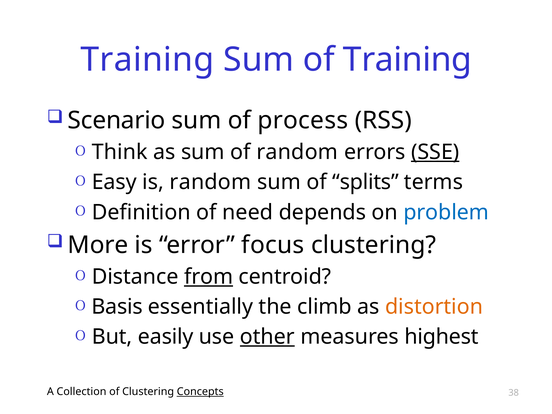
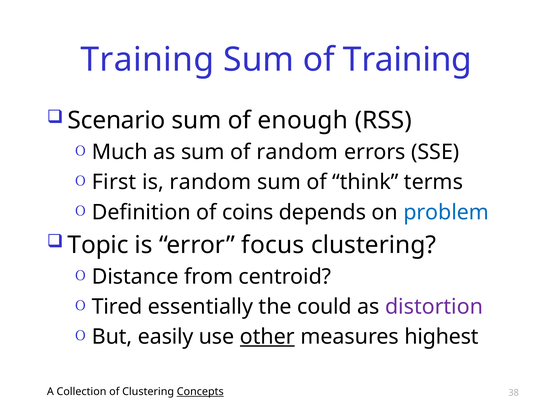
process: process -> enough
Think: Think -> Much
SSE underline: present -> none
Easy: Easy -> First
splits: splits -> think
need: need -> coins
More: More -> Topic
from underline: present -> none
Basis: Basis -> Tired
climb: climb -> could
distortion colour: orange -> purple
